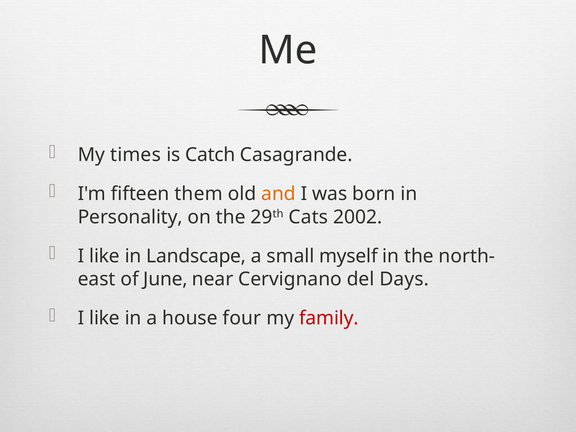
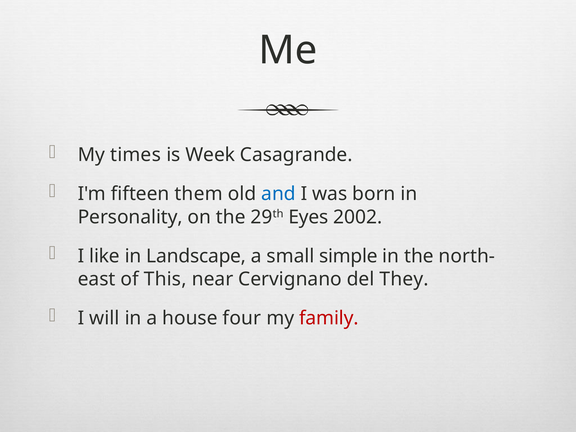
Catch: Catch -> Week
and colour: orange -> blue
Cats: Cats -> Eyes
myself: myself -> simple
June: June -> This
Days: Days -> They
like at (105, 318): like -> will
